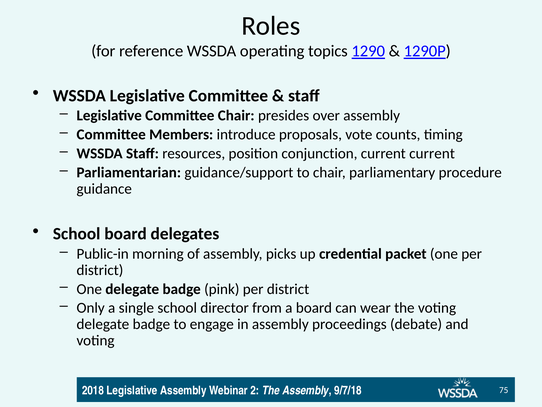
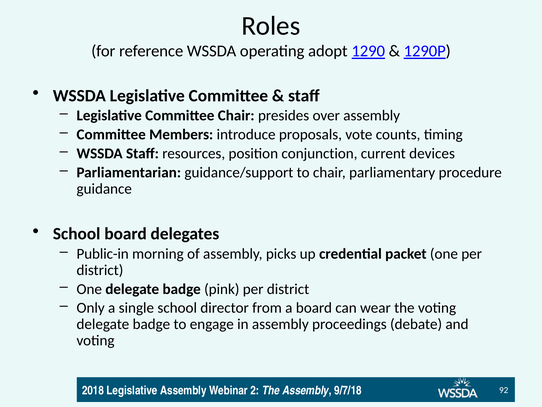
topics: topics -> adopt
current current: current -> devices
75: 75 -> 92
